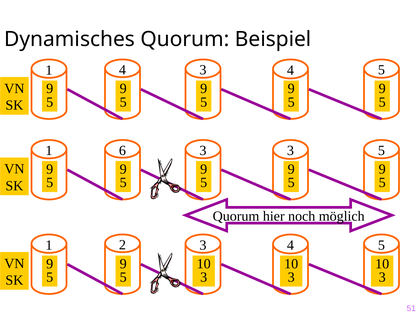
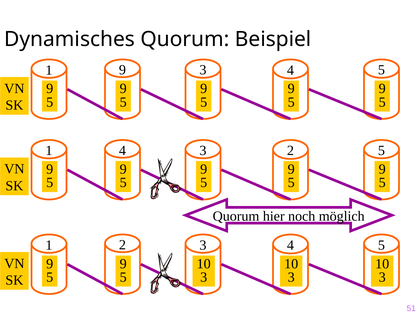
1 4: 4 -> 9
1 6: 6 -> 4
3 3: 3 -> 2
